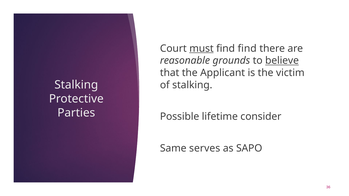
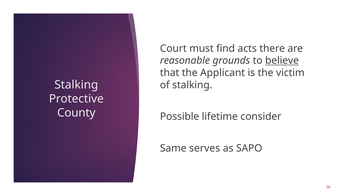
must underline: present -> none
find find: find -> acts
Parties: Parties -> County
